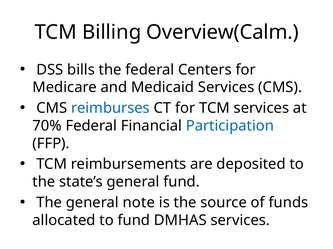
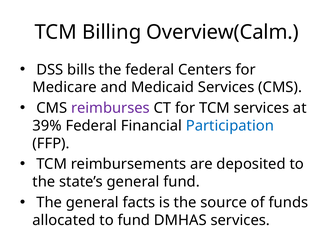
reimburses colour: blue -> purple
70%: 70% -> 39%
note: note -> facts
